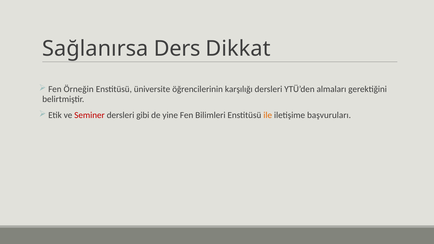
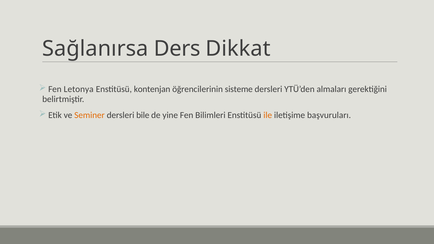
Örneğin: Örneğin -> Letonya
üniversite: üniversite -> kontenjan
karşılığı: karşılığı -> sisteme
Seminer colour: red -> orange
gibi: gibi -> bile
